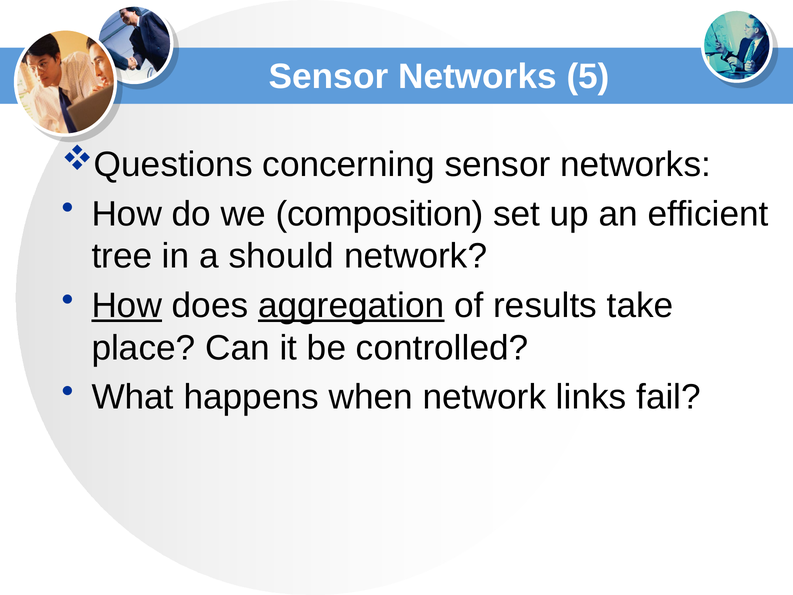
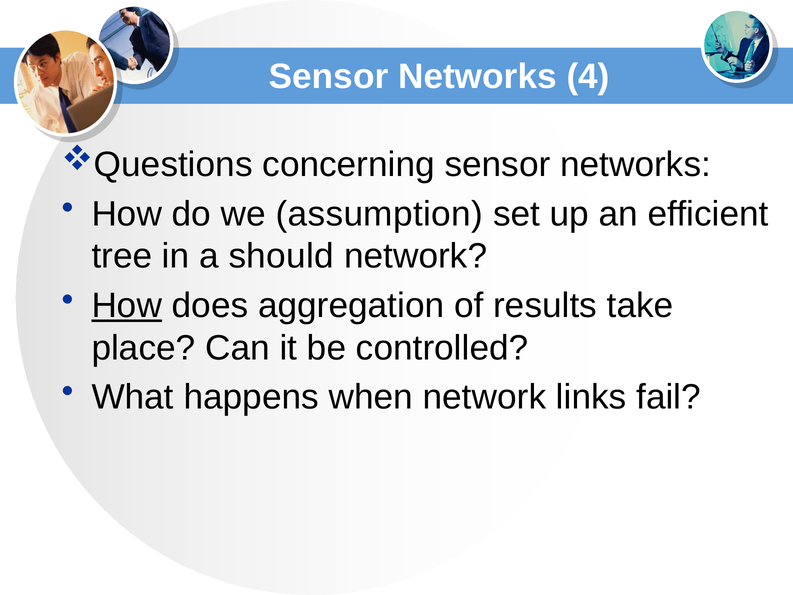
5: 5 -> 4
composition: composition -> assumption
aggregation underline: present -> none
